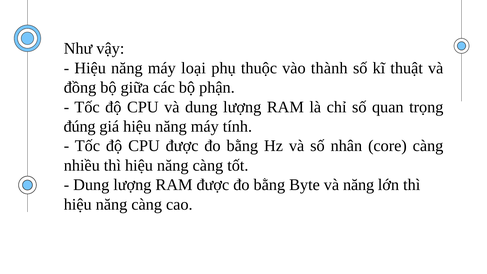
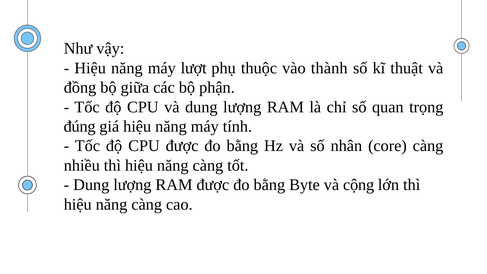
loại: loại -> lượt
và năng: năng -> cộng
